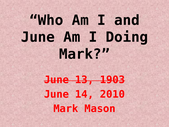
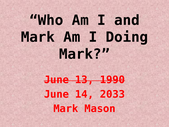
June at (38, 37): June -> Mark
1903: 1903 -> 1990
2010: 2010 -> 2033
